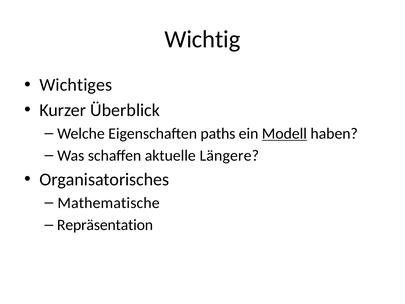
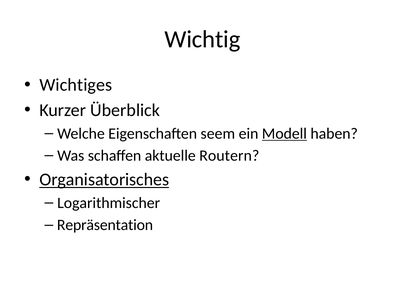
paths: paths -> seem
Längere: Längere -> Routern
Organisatorisches underline: none -> present
Mathematische: Mathematische -> Logarithmischer
